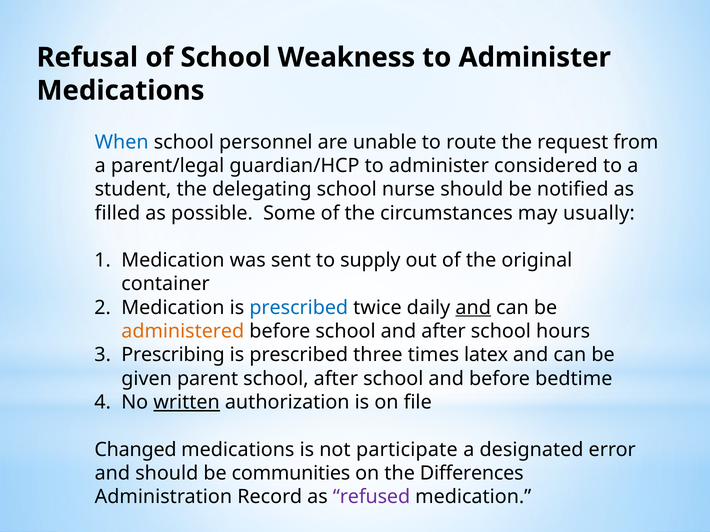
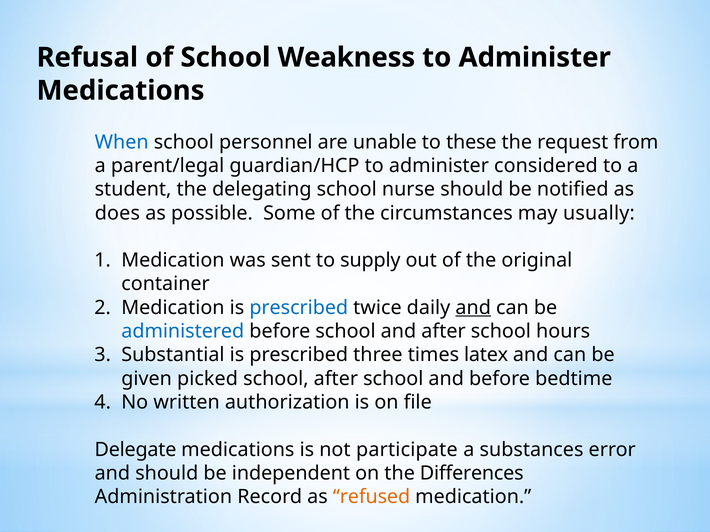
route: route -> these
filled: filled -> does
administered colour: orange -> blue
Prescribing: Prescribing -> Substantial
parent: parent -> picked
written underline: present -> none
Changed: Changed -> Delegate
designated: designated -> substances
communities: communities -> independent
refused colour: purple -> orange
